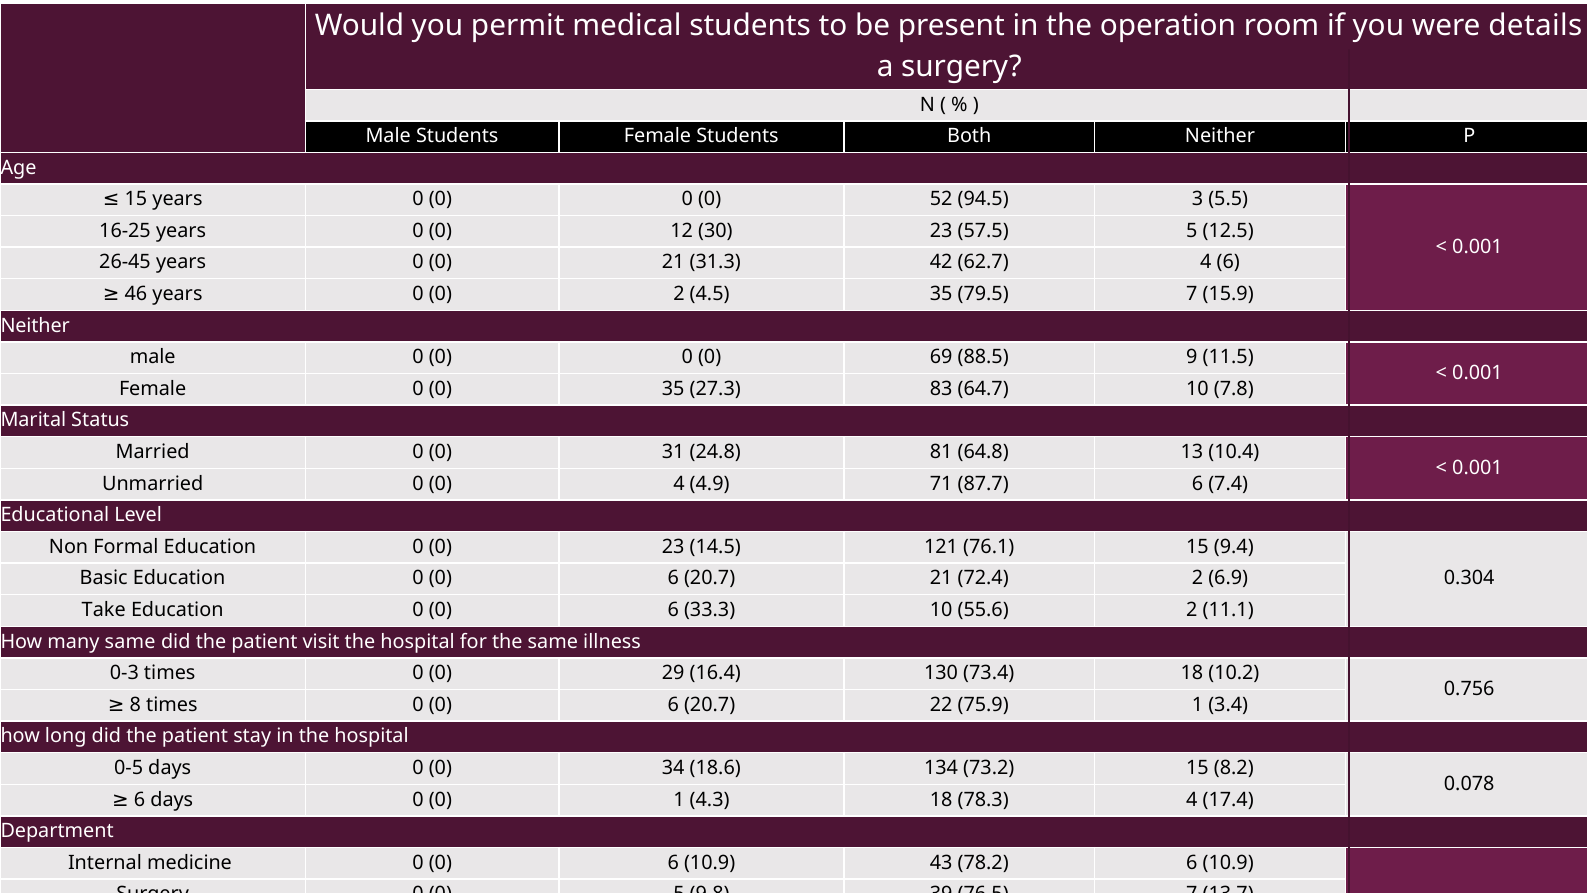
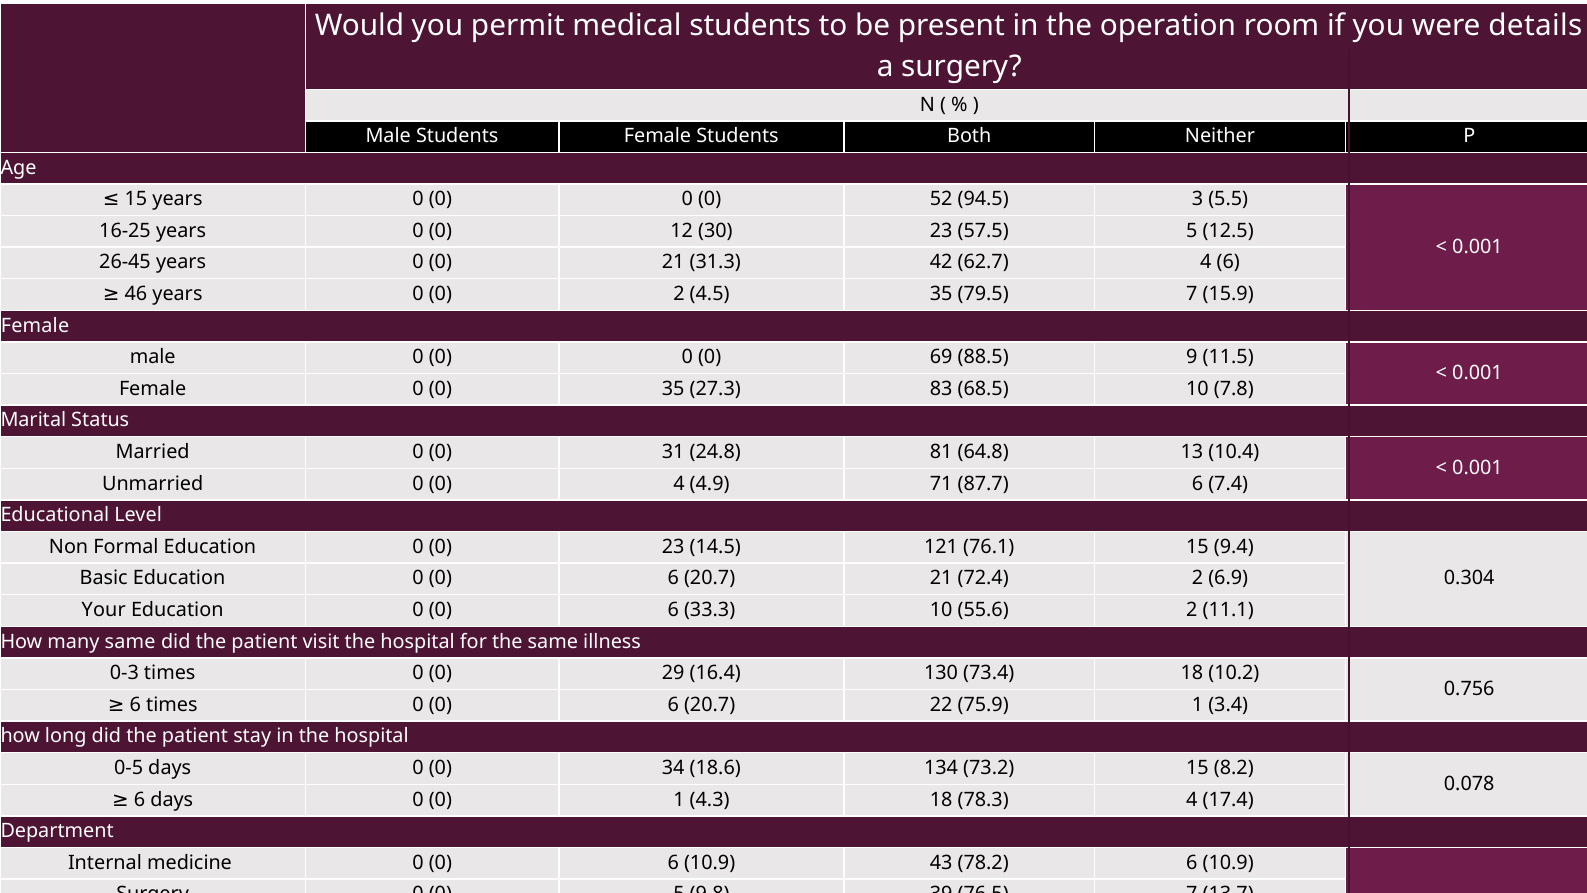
Neither at (35, 325): Neither -> Female
64.7: 64.7 -> 68.5
Take: Take -> Your
8 at (135, 704): 8 -> 6
